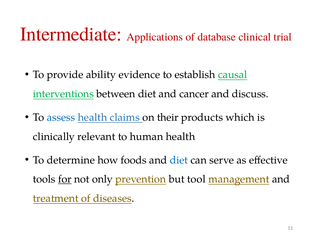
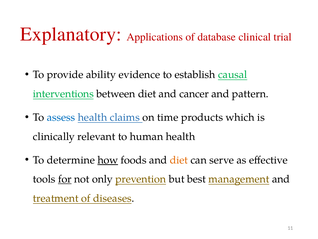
Intermediate: Intermediate -> Explanatory
discuss: discuss -> pattern
their: their -> time
how underline: none -> present
diet at (179, 160) colour: blue -> orange
tool: tool -> best
